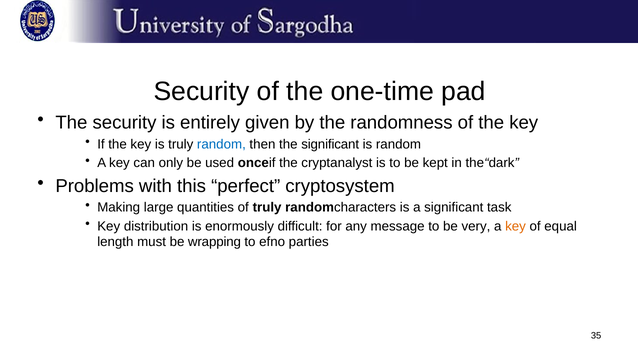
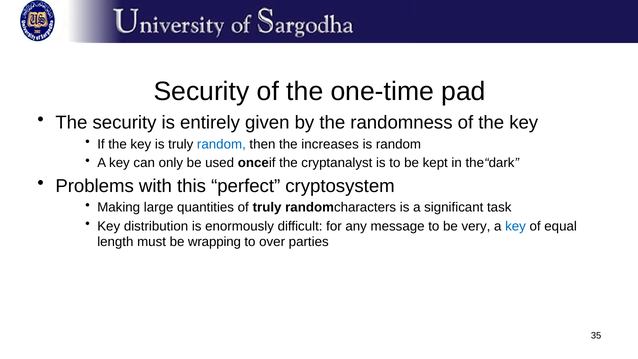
the significant: significant -> increases
key at (516, 226) colour: orange -> blue
efno: efno -> over
